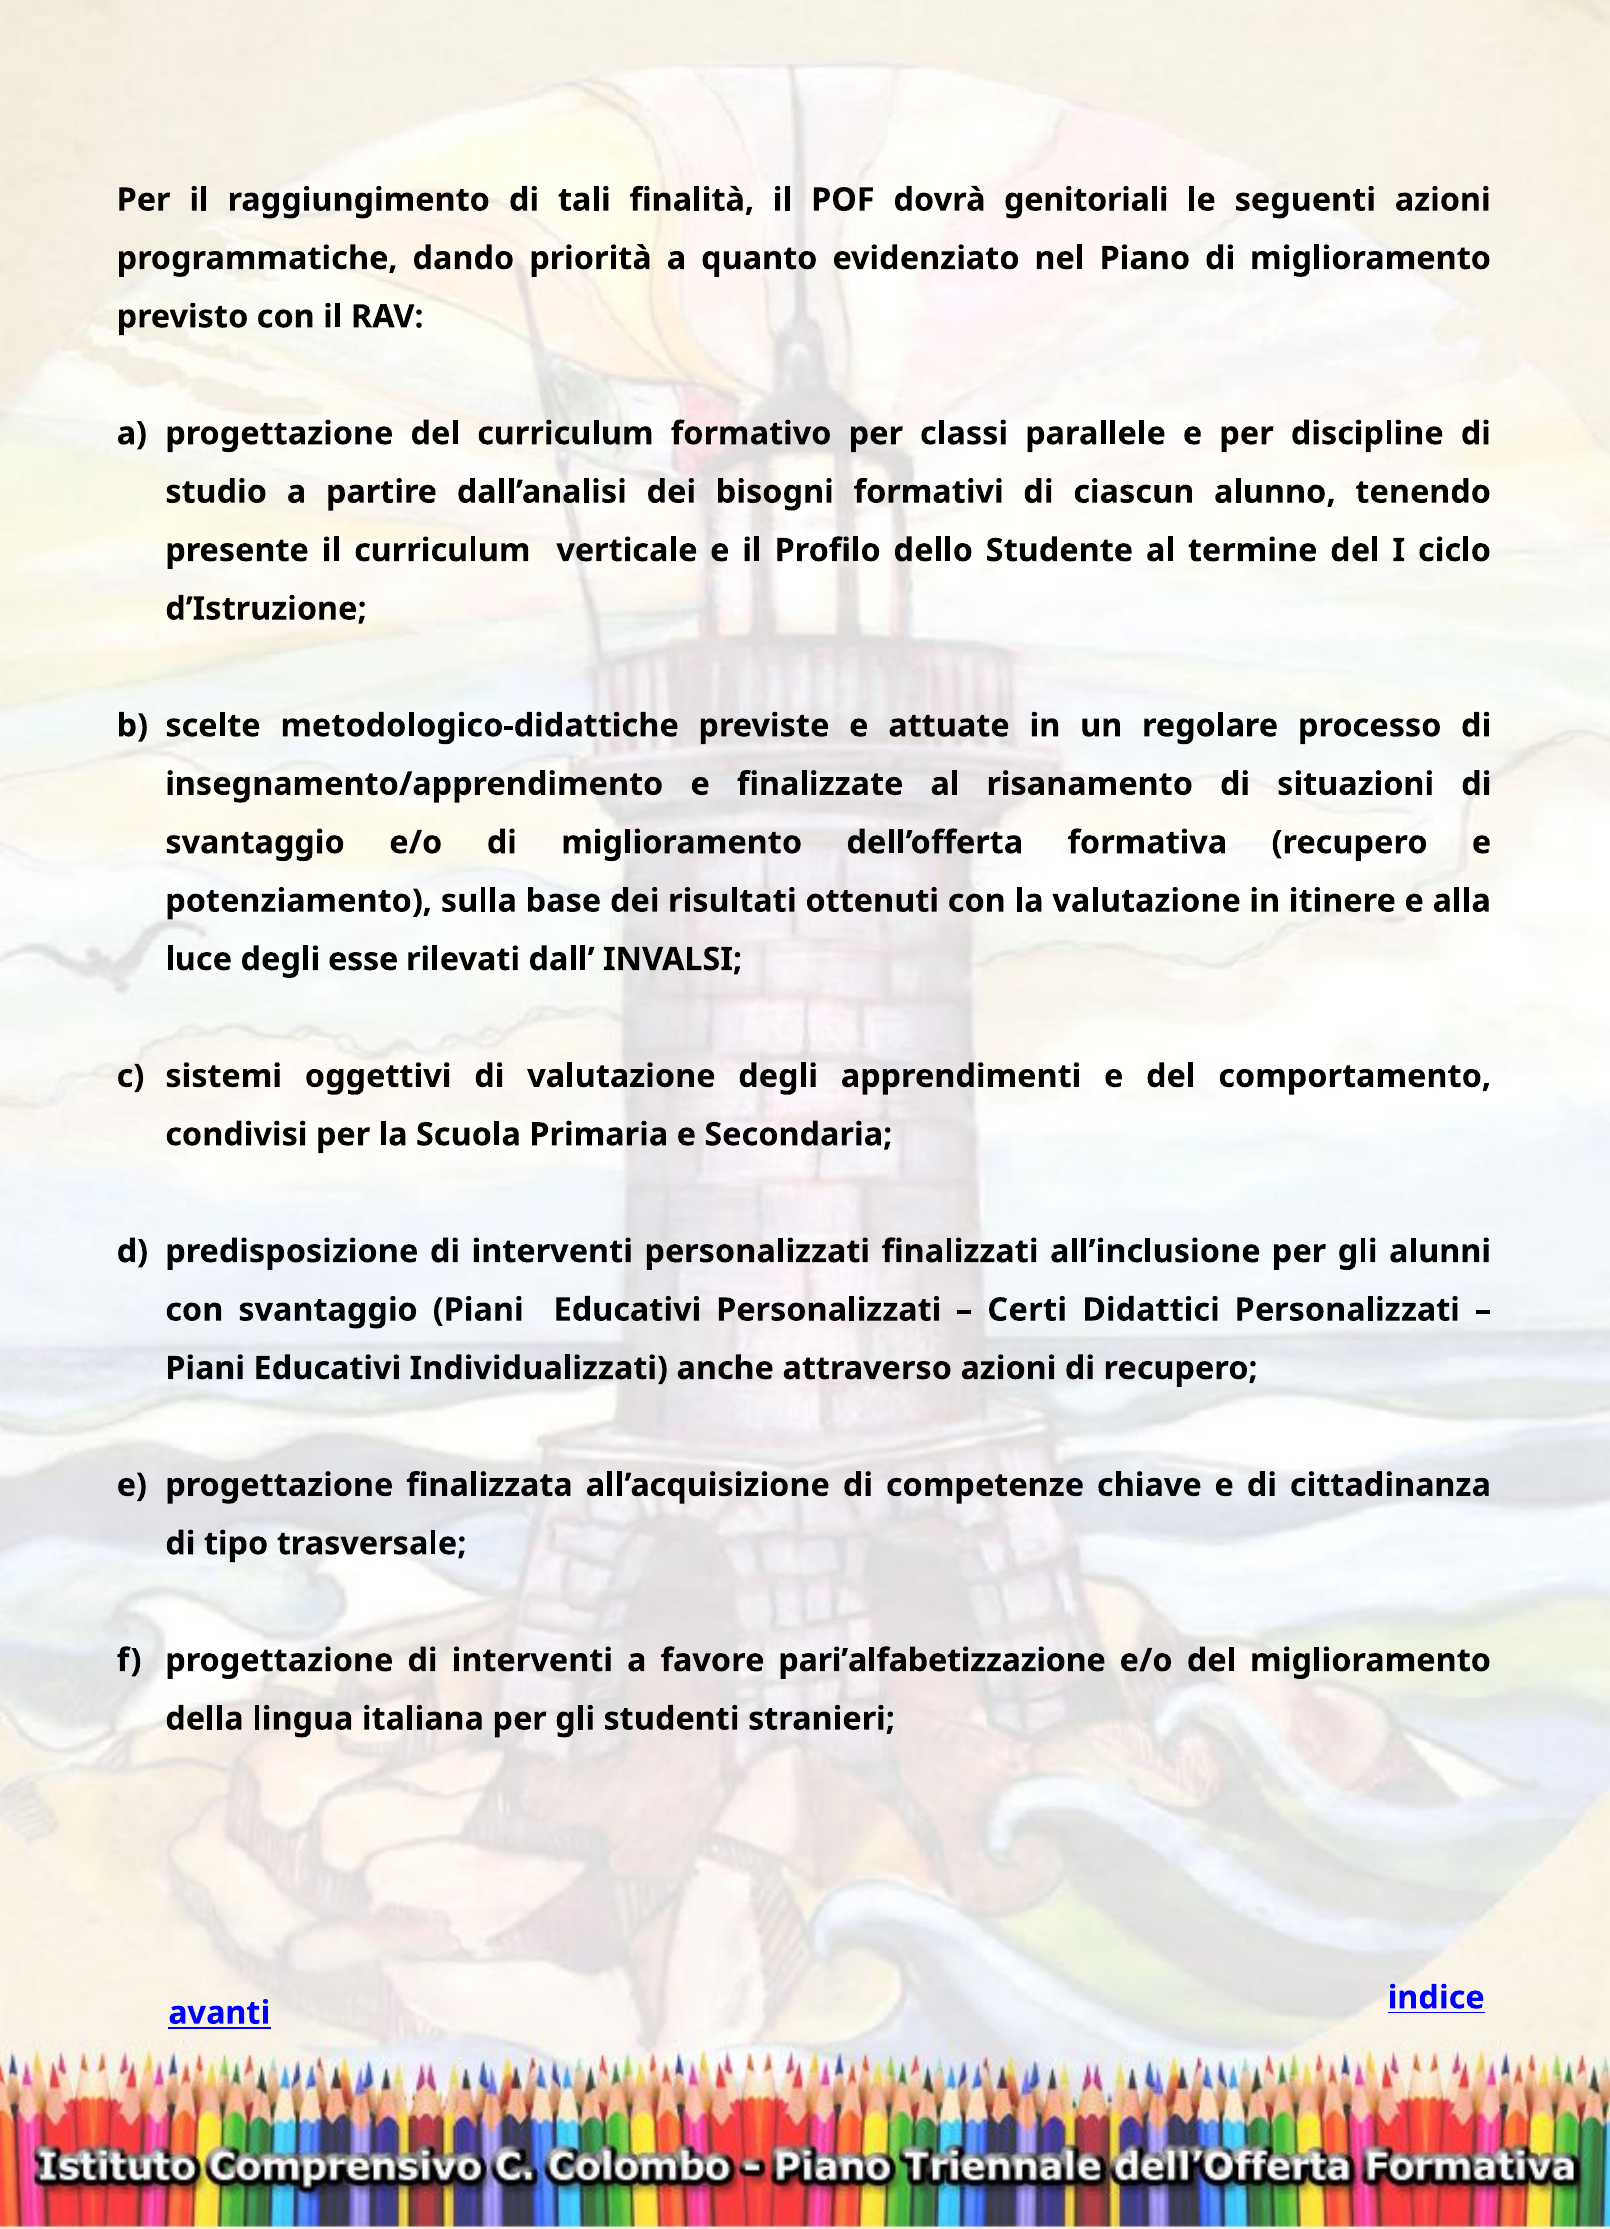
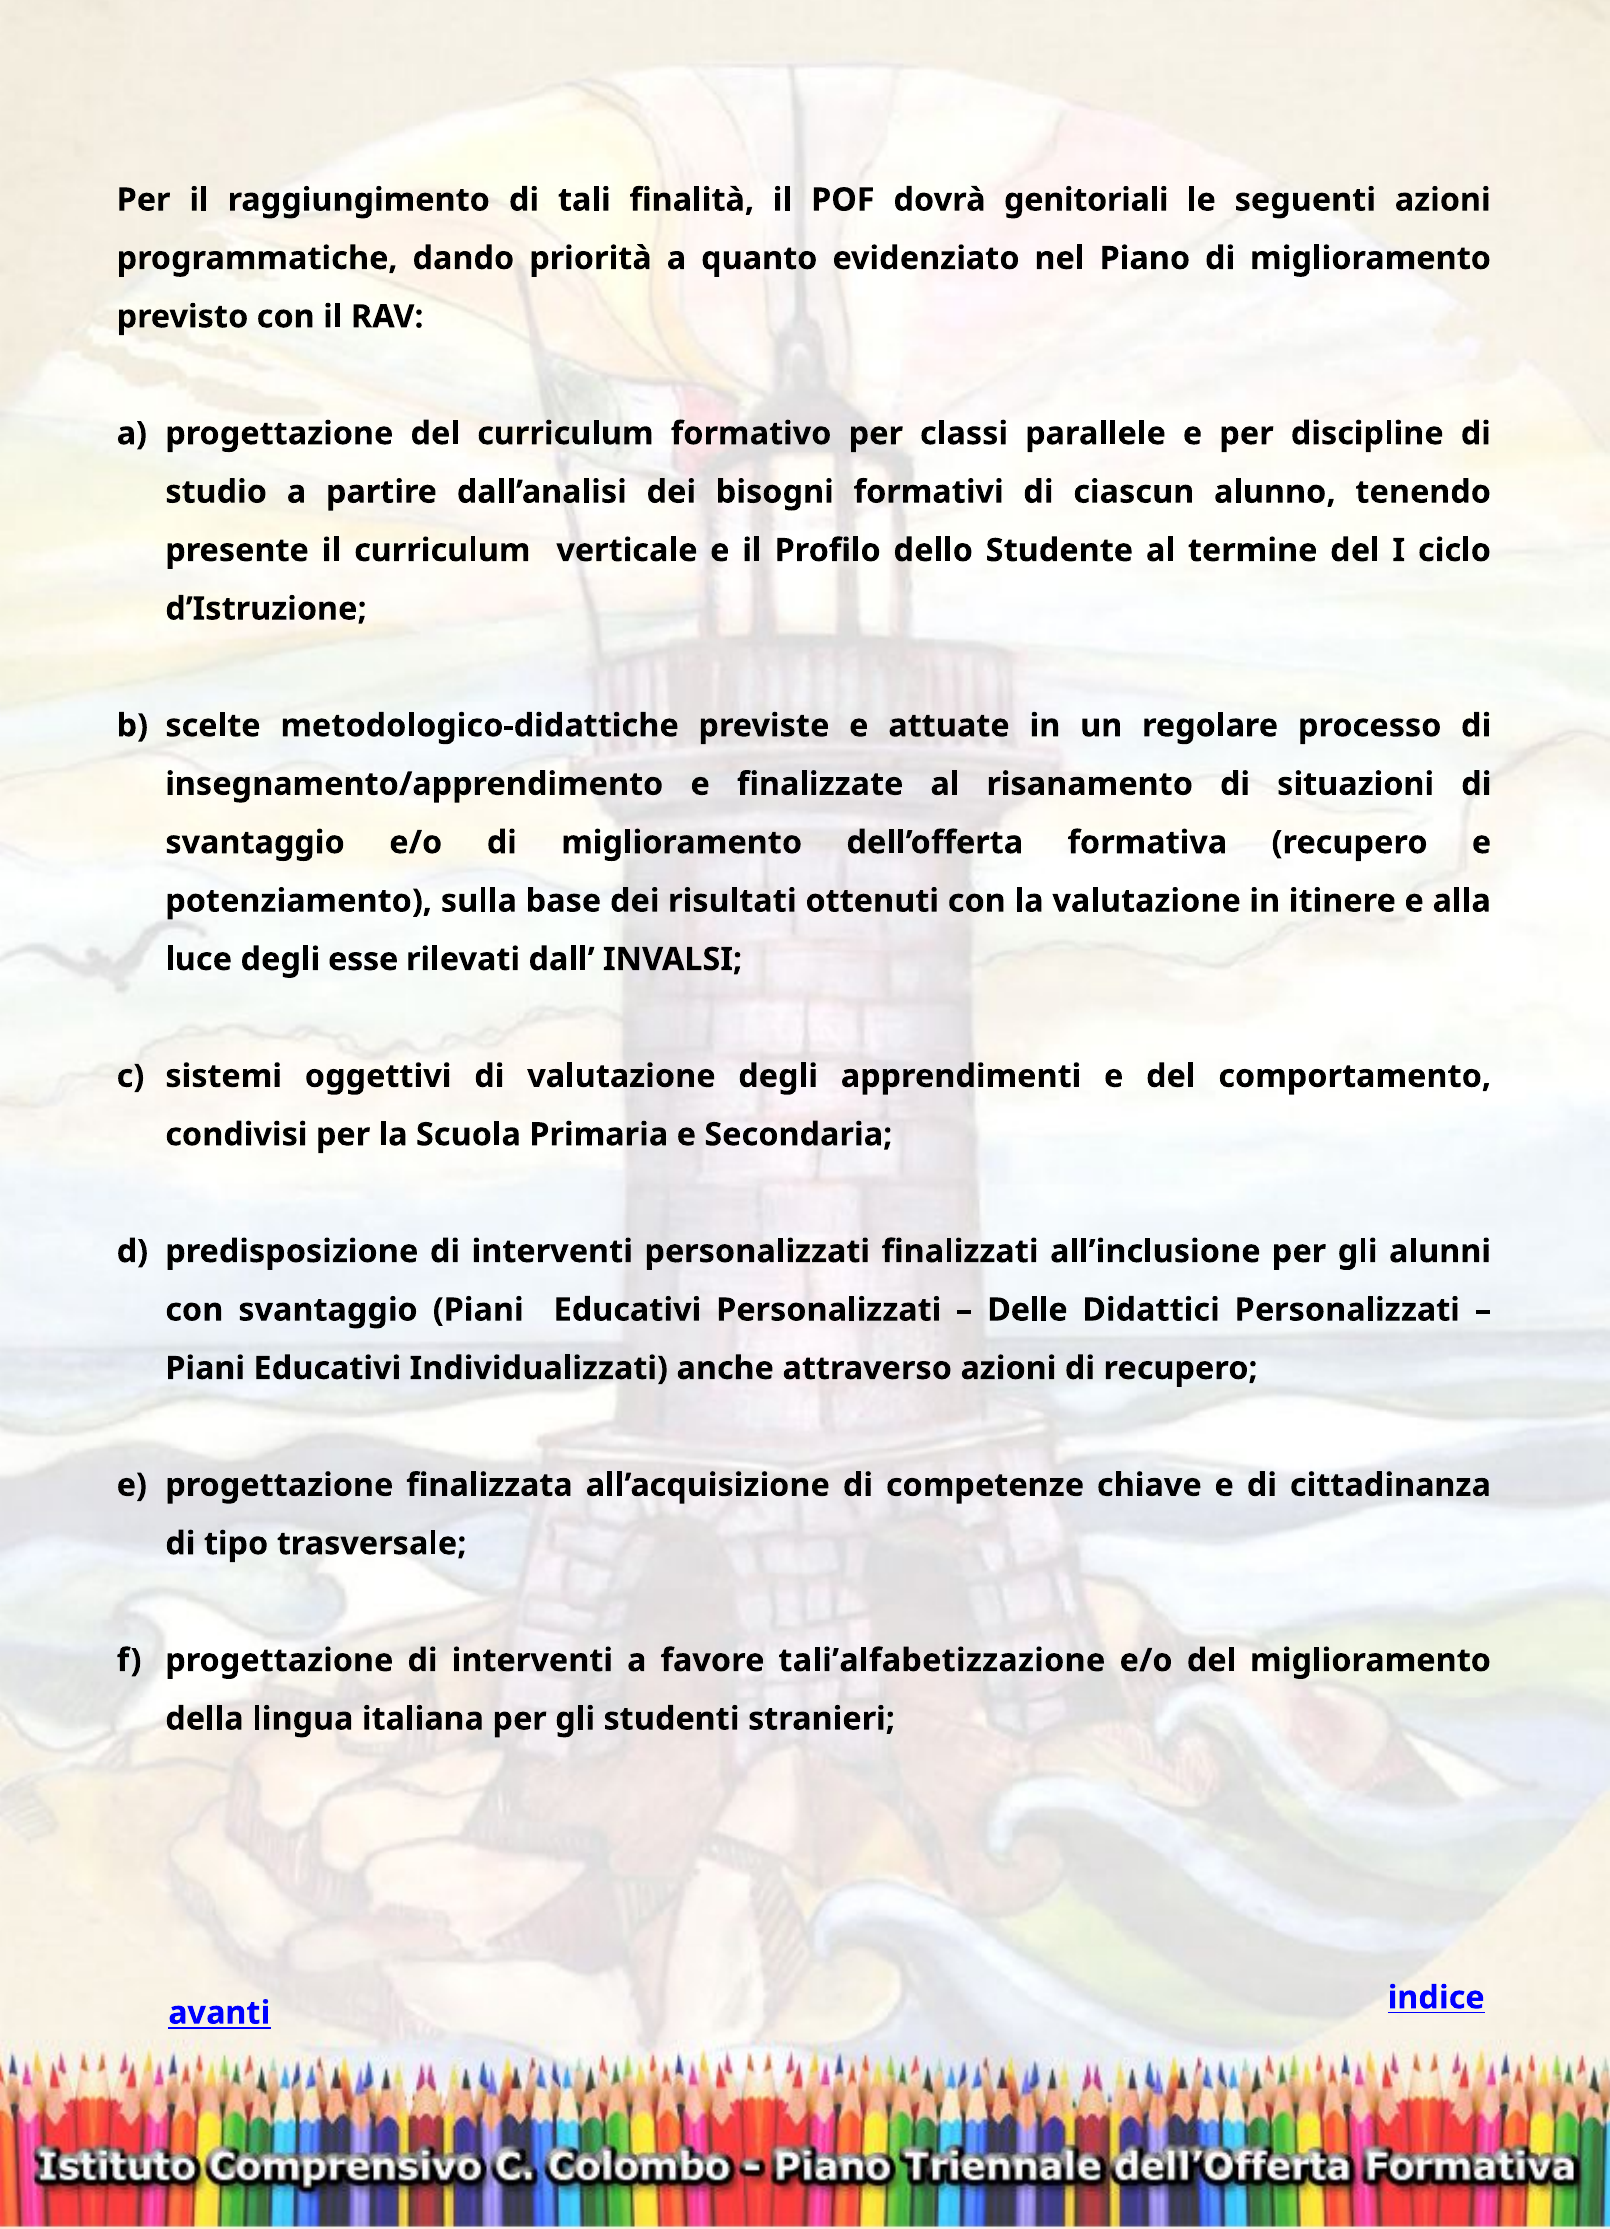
Certi: Certi -> Delle
pari’alfabetizzazione: pari’alfabetizzazione -> tali’alfabetizzazione
